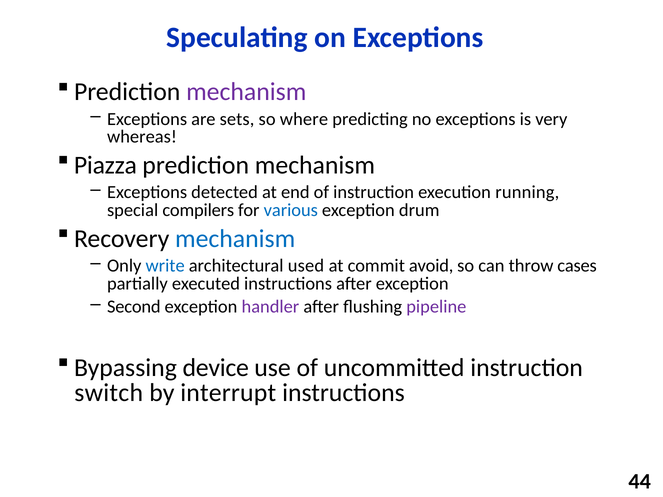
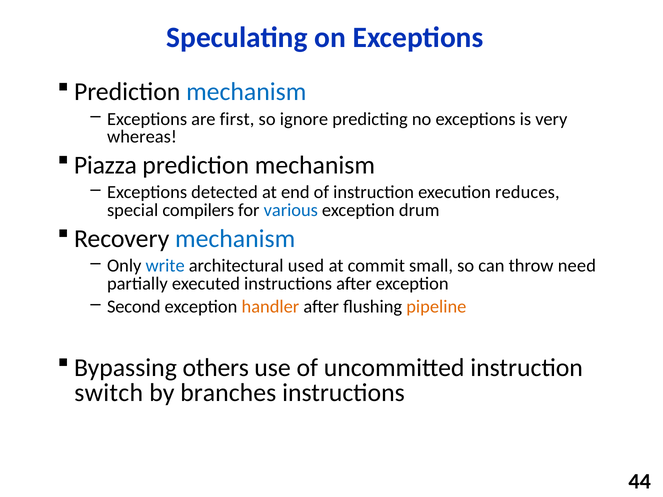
mechanism at (246, 92) colour: purple -> blue
sets: sets -> first
where: where -> ignore
running: running -> reduces
avoid: avoid -> small
cases: cases -> need
handler colour: purple -> orange
pipeline colour: purple -> orange
device: device -> others
interrupt: interrupt -> branches
